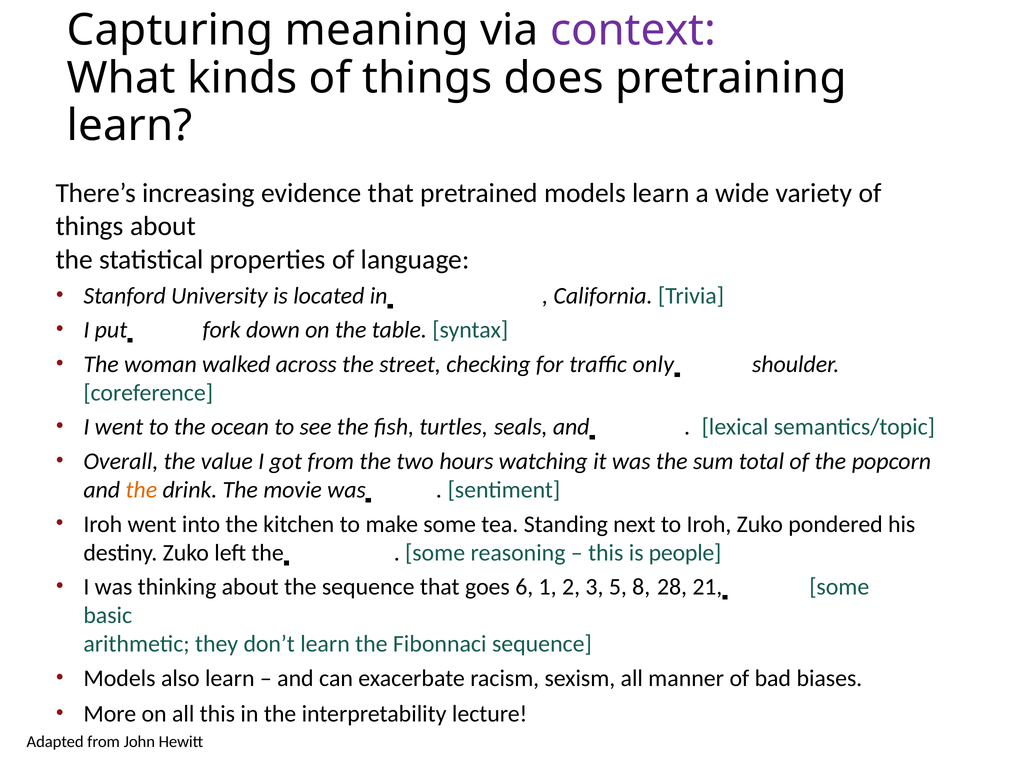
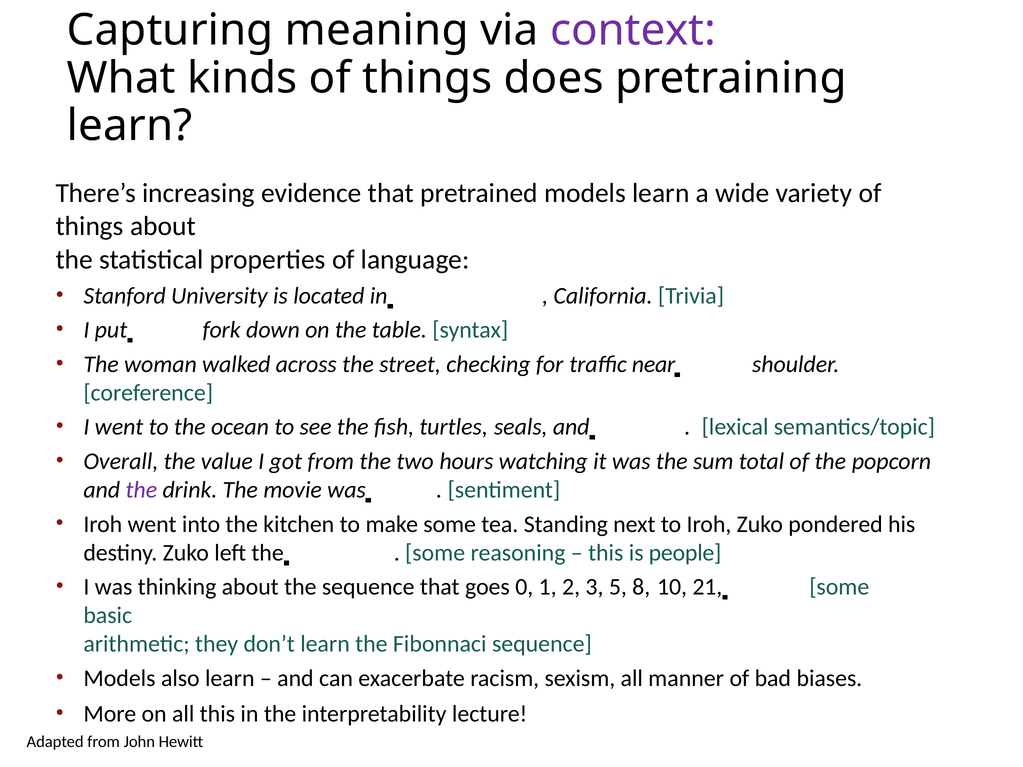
only: only -> near
the at (141, 490) colour: orange -> purple
6: 6 -> 0
28: 28 -> 10
